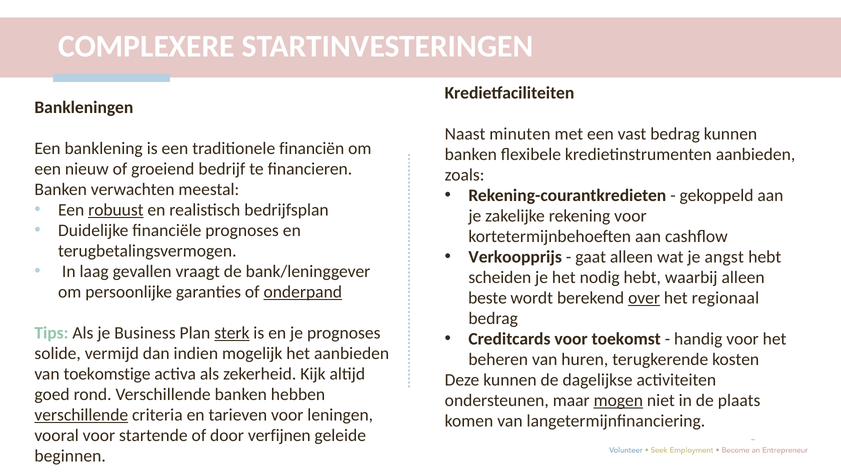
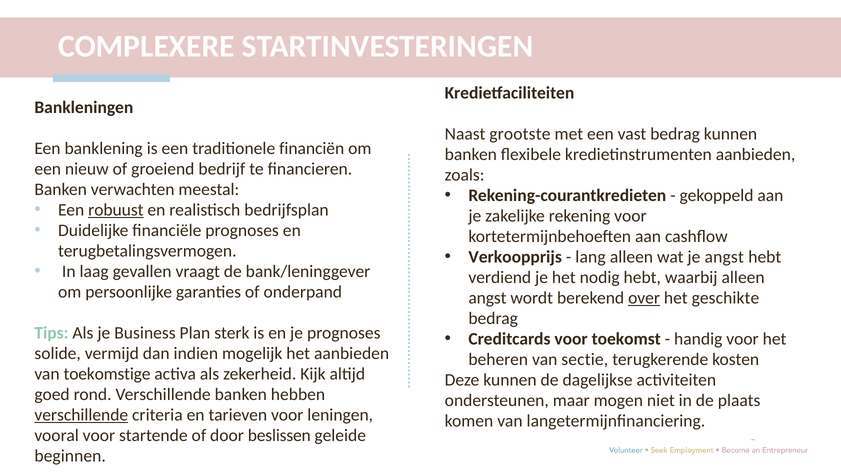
minuten: minuten -> grootste
gaat: gaat -> lang
scheiden: scheiden -> verdiend
onderpand underline: present -> none
beste at (488, 298): beste -> angst
regionaal: regionaal -> geschikte
sterk underline: present -> none
huren: huren -> sectie
mogen underline: present -> none
verfijnen: verfijnen -> beslissen
